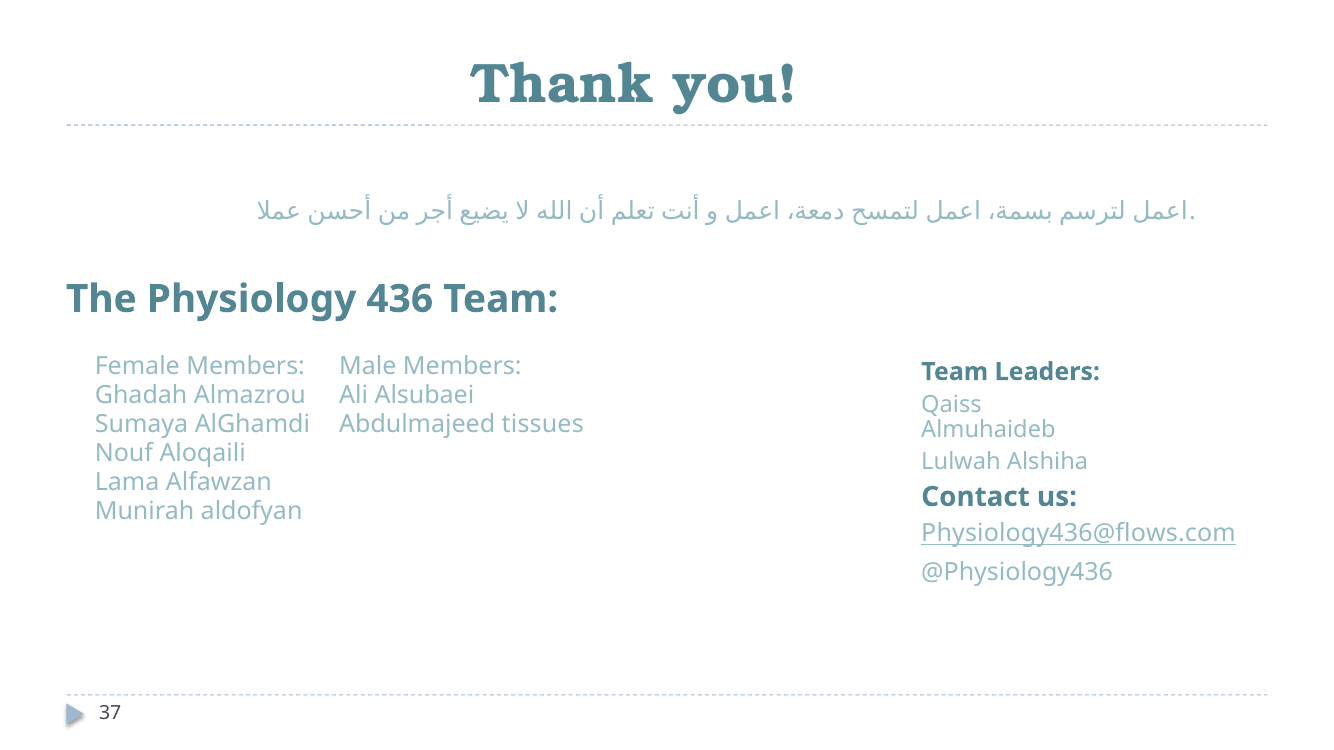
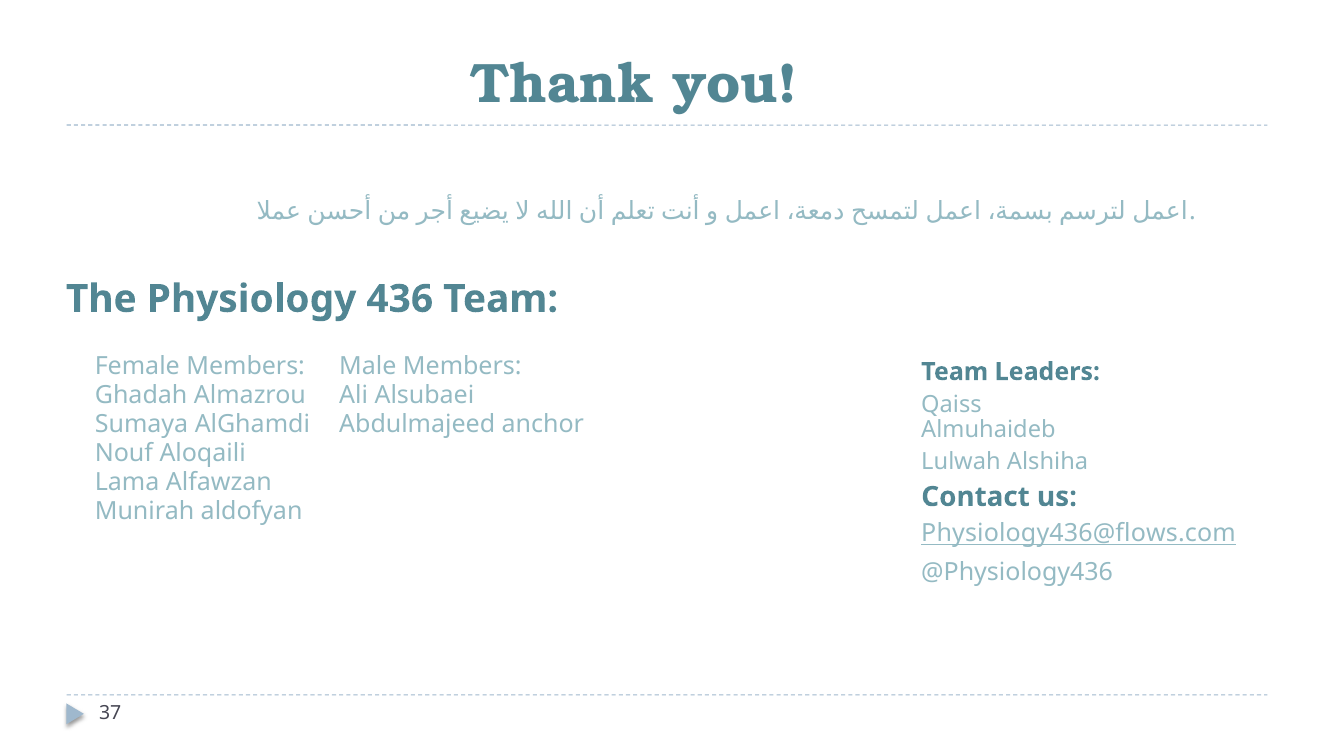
tissues: tissues -> anchor
